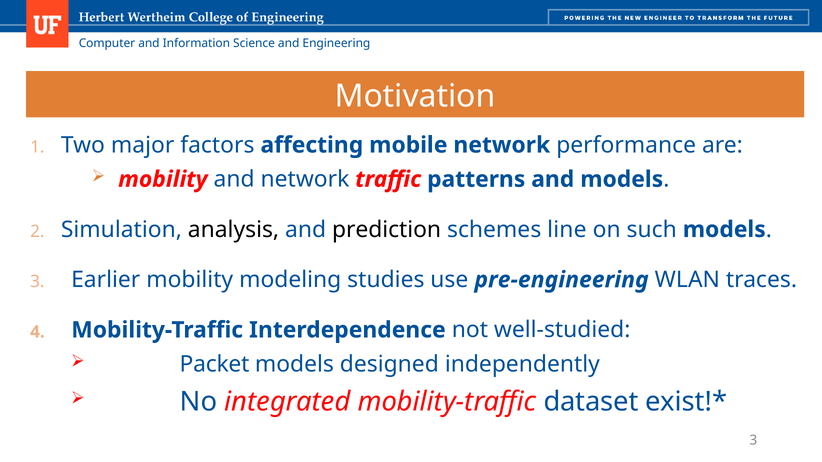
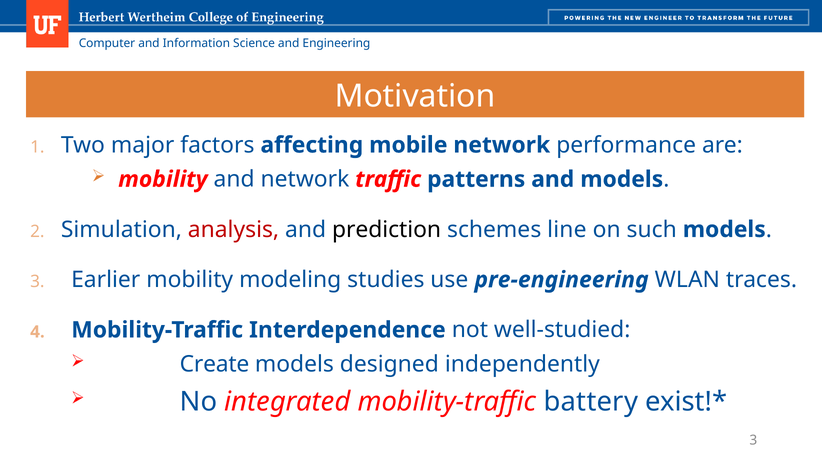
analysis colour: black -> red
Packet: Packet -> Create
dataset: dataset -> battery
